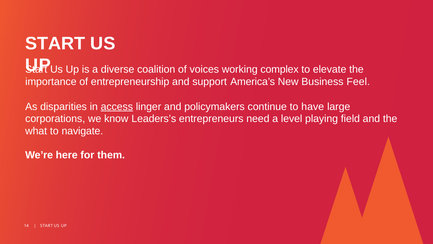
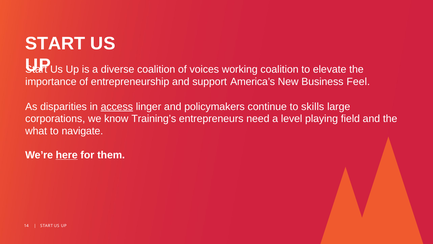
working complex: complex -> coalition
have: have -> skills
Leaders’s: Leaders’s -> Training’s
here underline: none -> present
